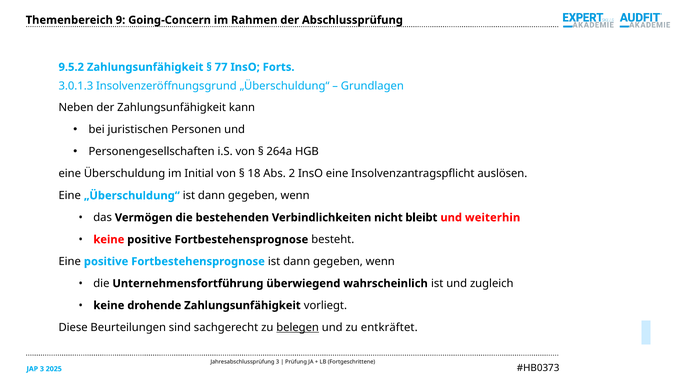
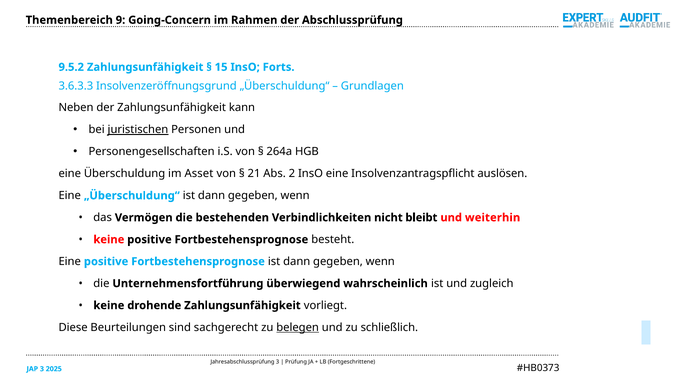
77: 77 -> 15
3.0.1.3: 3.0.1.3 -> 3.6.3.3
juristischen underline: none -> present
Initial: Initial -> Asset
18: 18 -> 21
entkräftet: entkräftet -> schließlich
